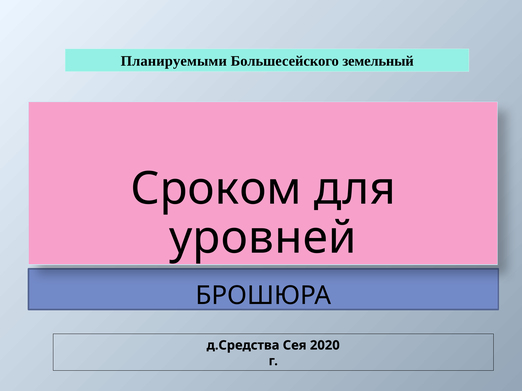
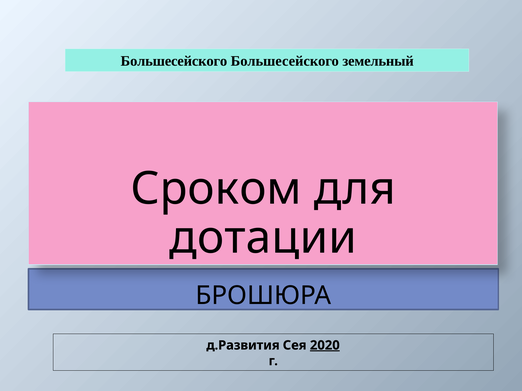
Планируемыми at (174, 61): Планируемыми -> Большесейского
уровней: уровней -> дотации
д.Средства: д.Средства -> д.Развития
2020 underline: none -> present
